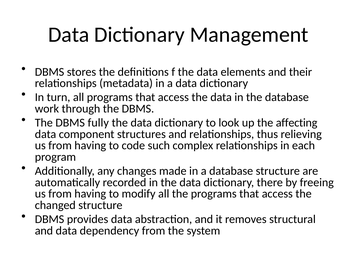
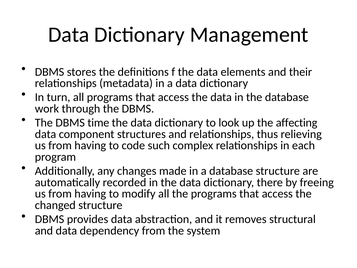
fully: fully -> time
